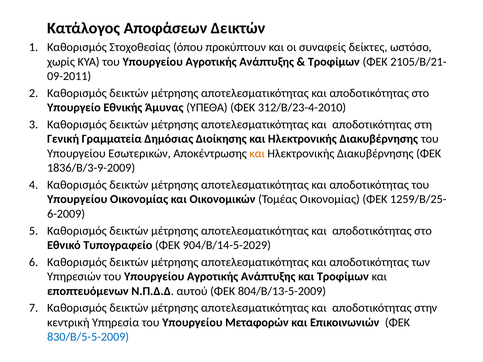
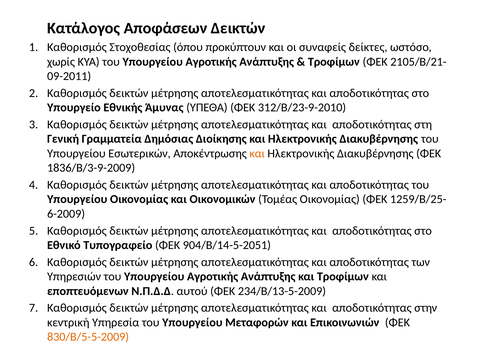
312/Β/23-4-2010: 312/Β/23-4-2010 -> 312/Β/23-9-2010
904/Β/14-5-2029: 904/Β/14-5-2029 -> 904/Β/14-5-2051
804/Β/13-5-2009: 804/Β/13-5-2009 -> 234/Β/13-5-2009
830/Β/5-5-2009 colour: blue -> orange
